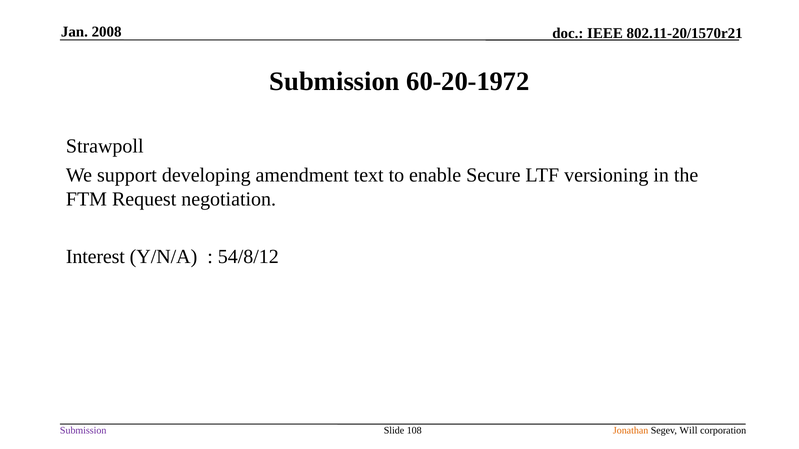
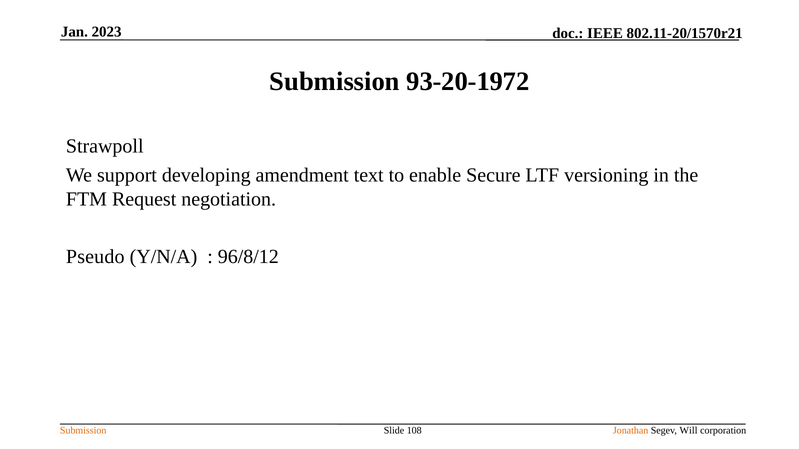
2008: 2008 -> 2023
60-20-1972: 60-20-1972 -> 93-20-1972
Interest: Interest -> Pseudo
54/8/12: 54/8/12 -> 96/8/12
Submission at (83, 431) colour: purple -> orange
